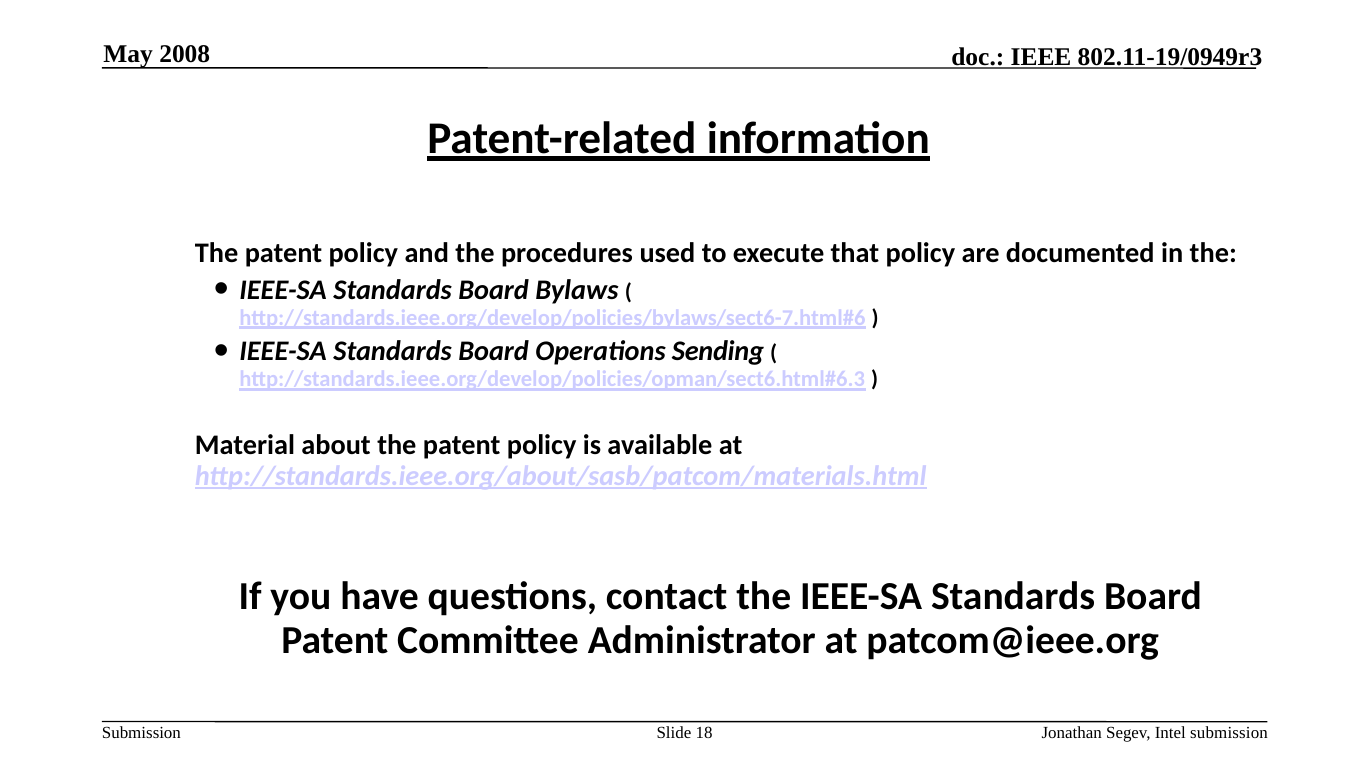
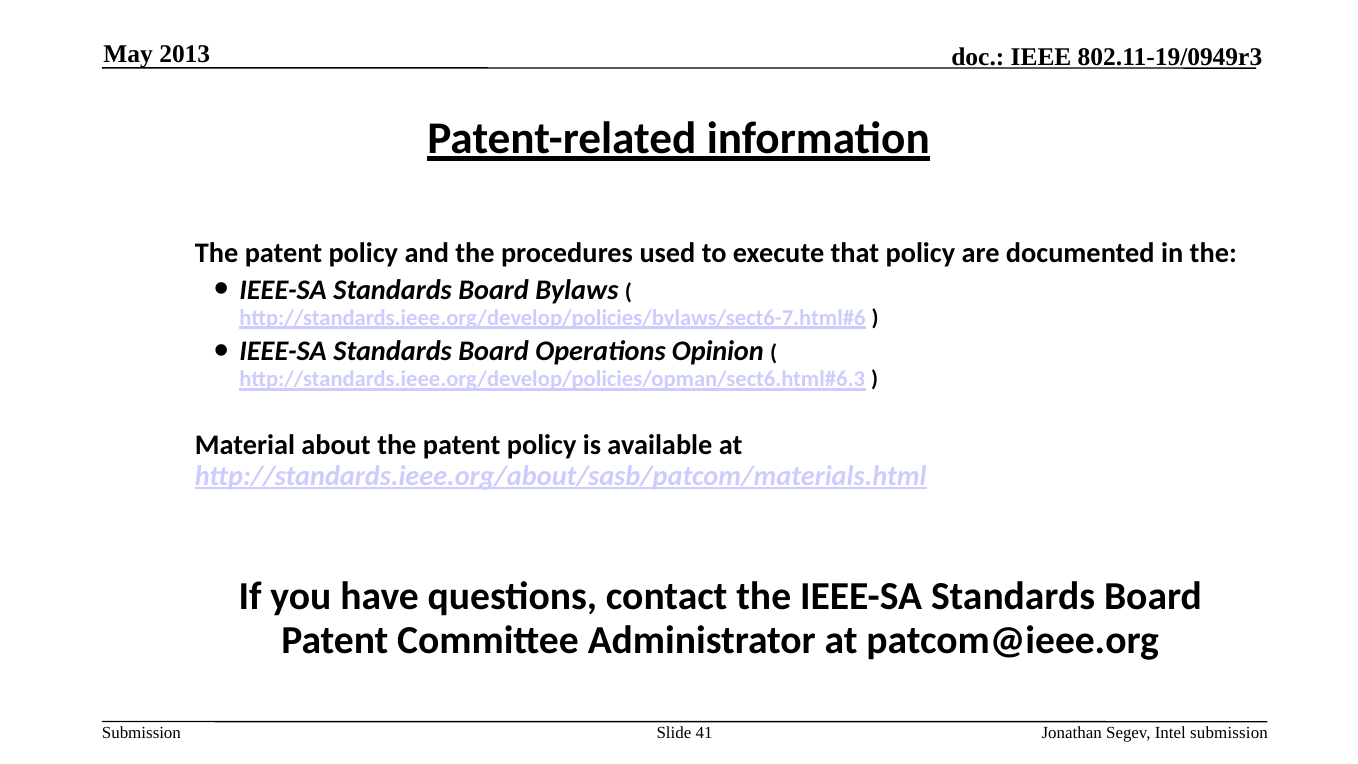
2008: 2008 -> 2013
Sending: Sending -> Opinion
18: 18 -> 41
